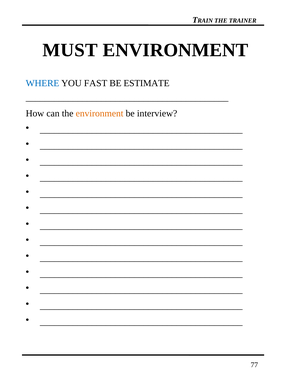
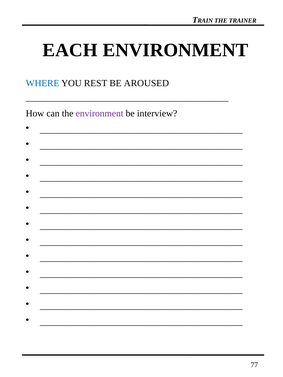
MUST: MUST -> EACH
FAST: FAST -> REST
ESTIMATE: ESTIMATE -> AROUSED
environment at (100, 114) colour: orange -> purple
